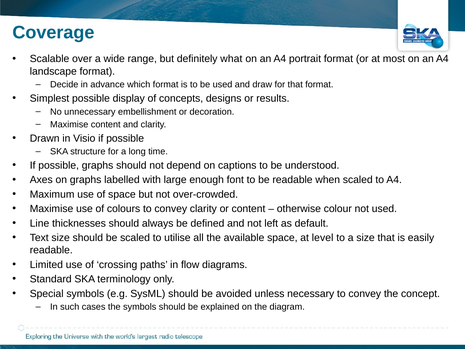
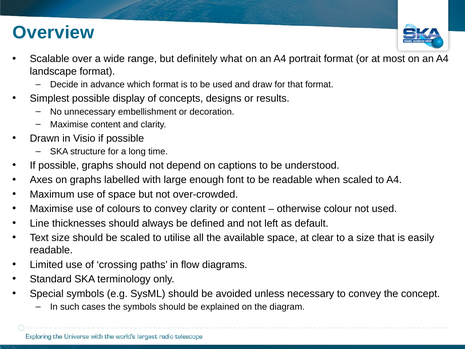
Coverage: Coverage -> Overview
level: level -> clear
